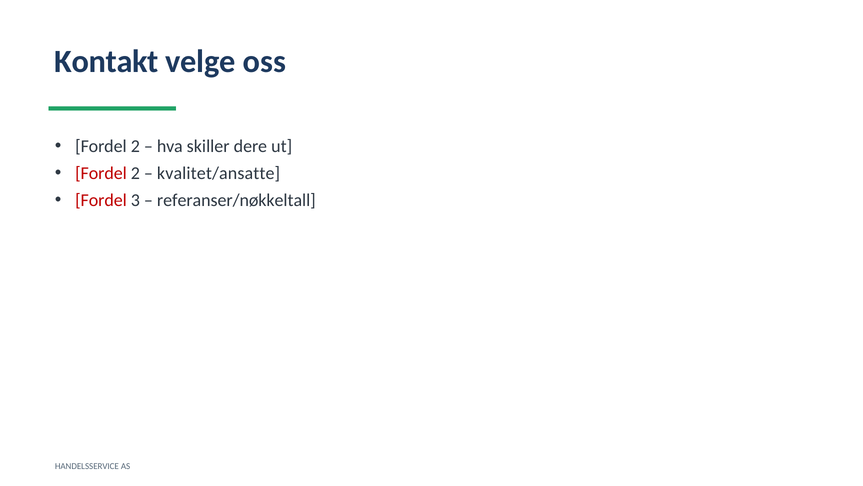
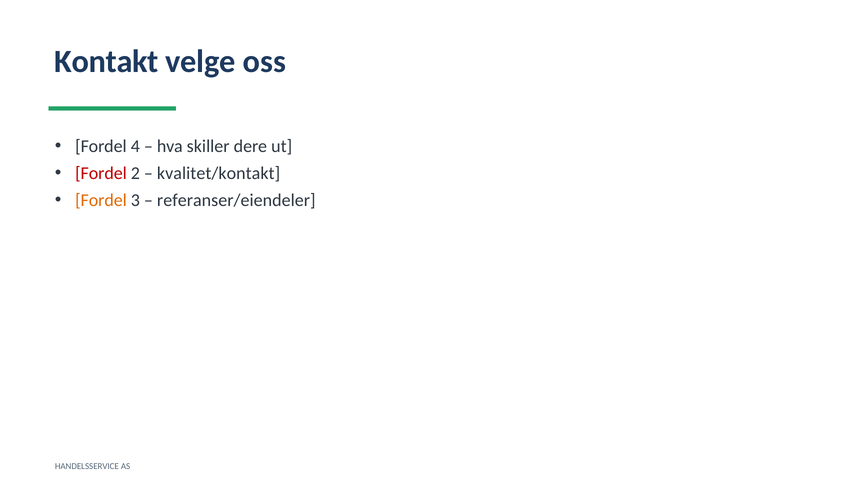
2 at (135, 146): 2 -> 4
kvalitet/ansatte: kvalitet/ansatte -> kvalitet/kontakt
Fordel at (101, 200) colour: red -> orange
referanser/nøkkeltall: referanser/nøkkeltall -> referanser/eiendeler
